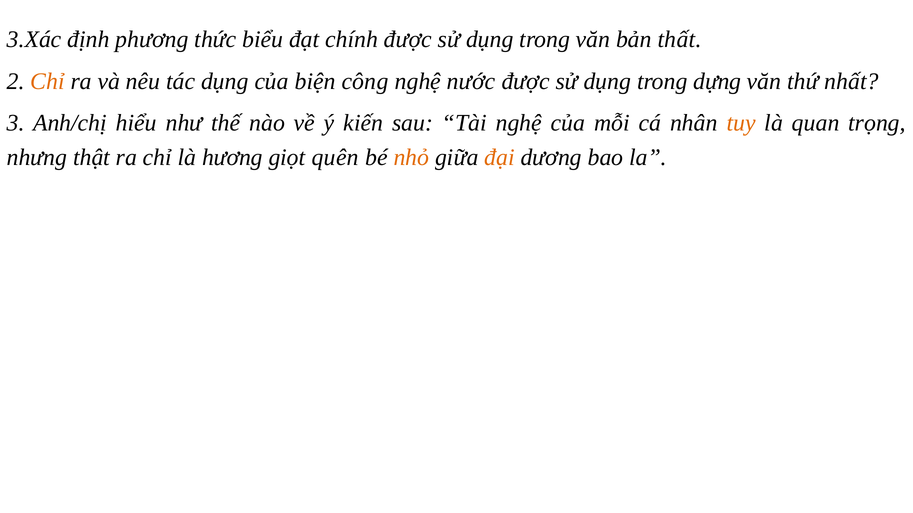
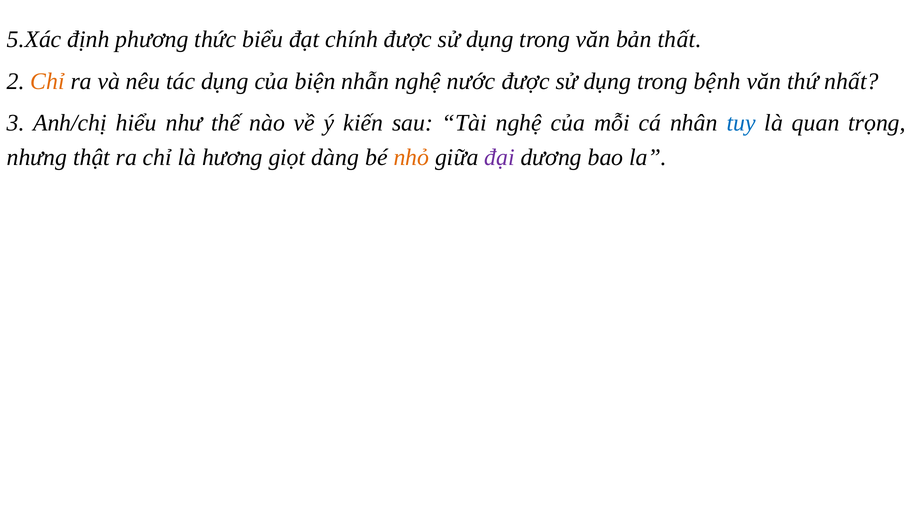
3.Xác: 3.Xác -> 5.Xác
công: công -> nhẫn
dựng: dựng -> bệnh
tuy colour: orange -> blue
quên: quên -> dàng
đại colour: orange -> purple
